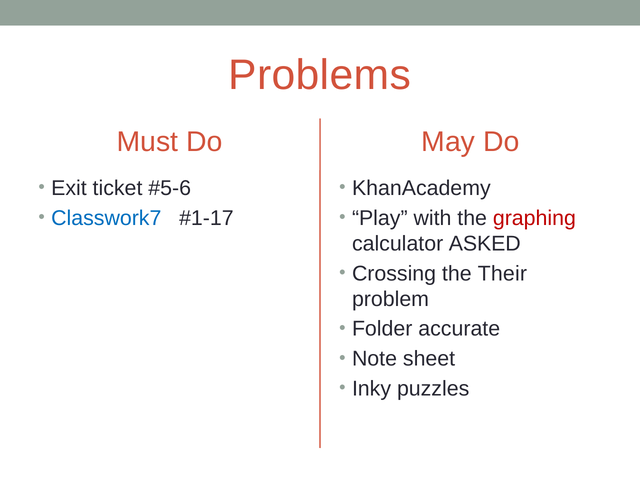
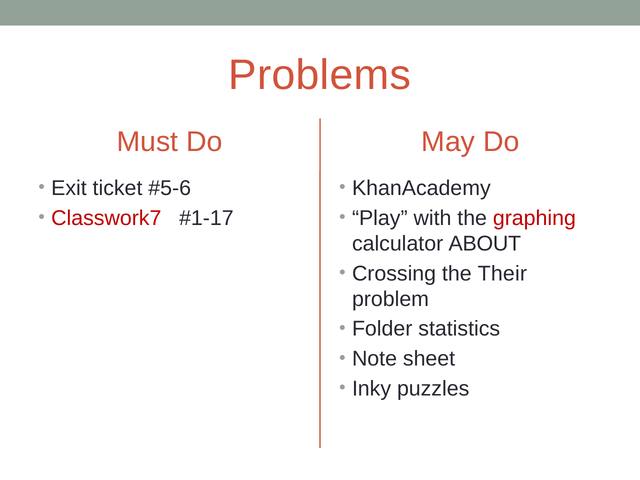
Classwork7 colour: blue -> red
ASKED: ASKED -> ABOUT
accurate: accurate -> statistics
